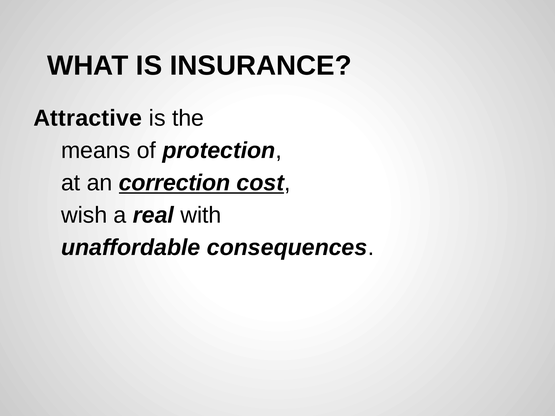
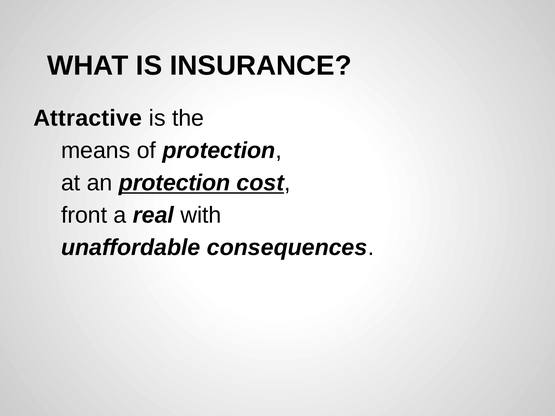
an correction: correction -> protection
wish: wish -> front
